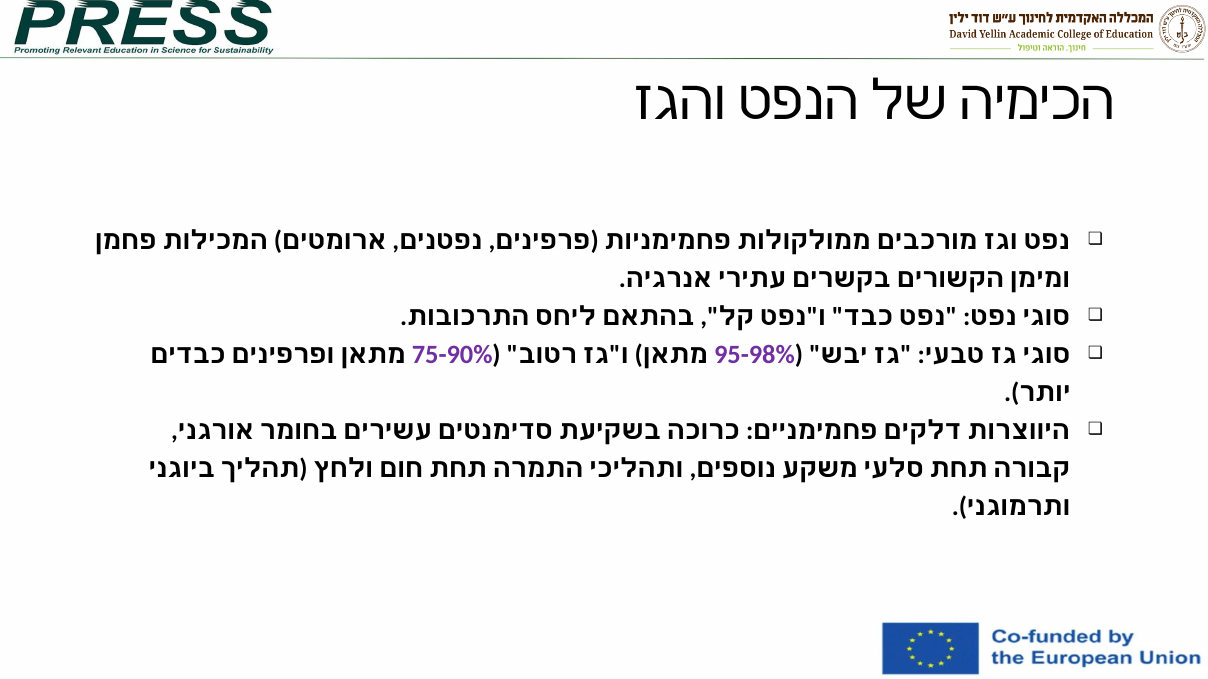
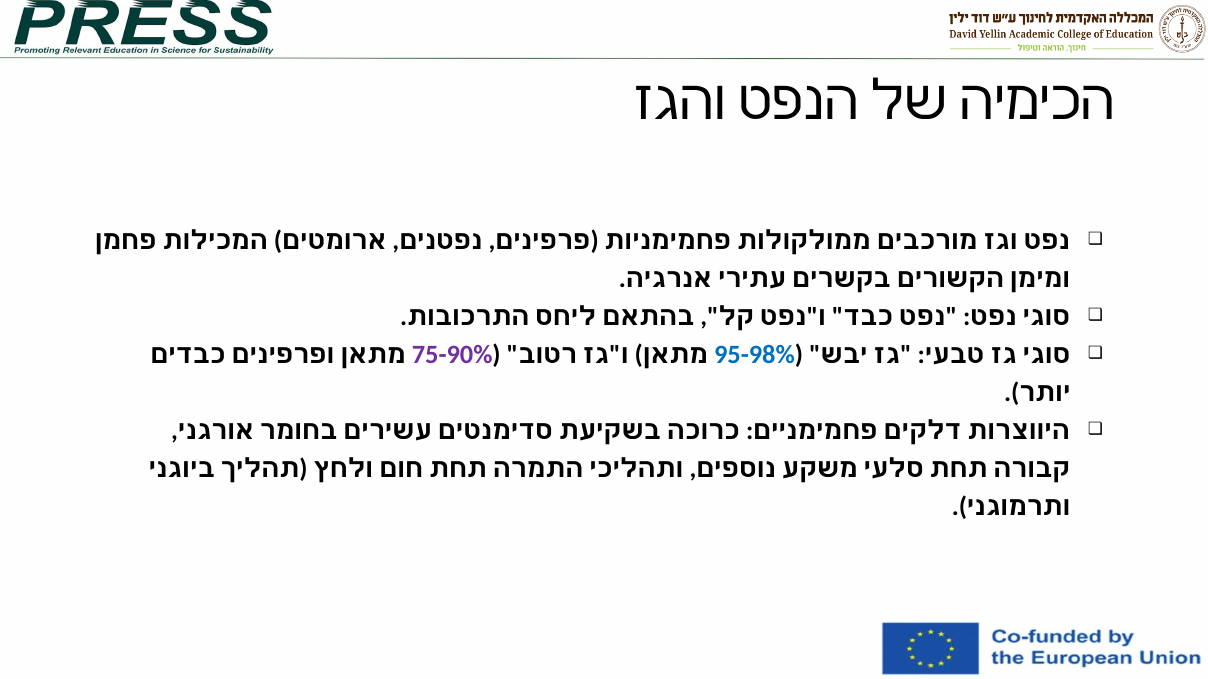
95-98% colour: purple -> blue
